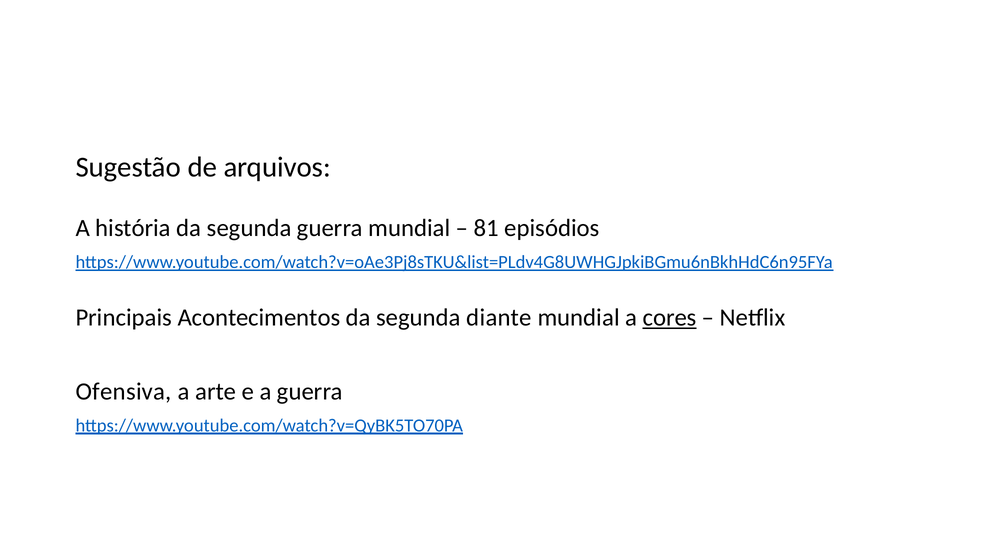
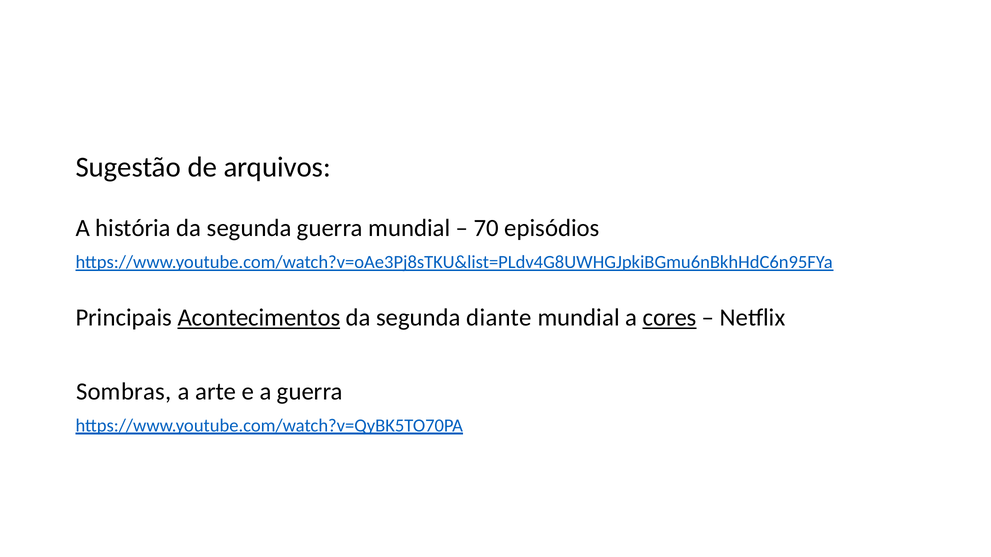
81: 81 -> 70
Acontecimentos underline: none -> present
Ofensiva: Ofensiva -> Sombras
